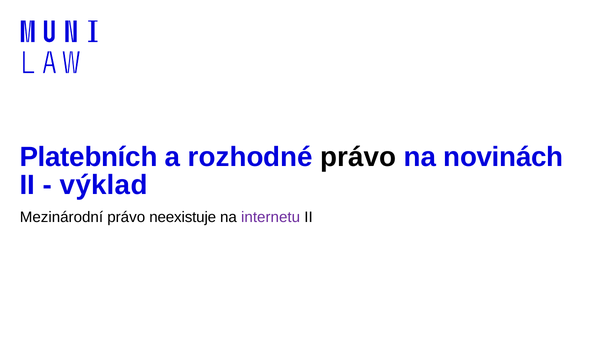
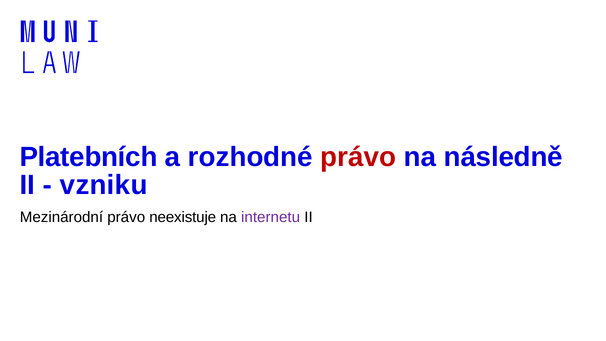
právo at (358, 157) colour: black -> red
novinách: novinách -> následně
výklad: výklad -> vzniku
